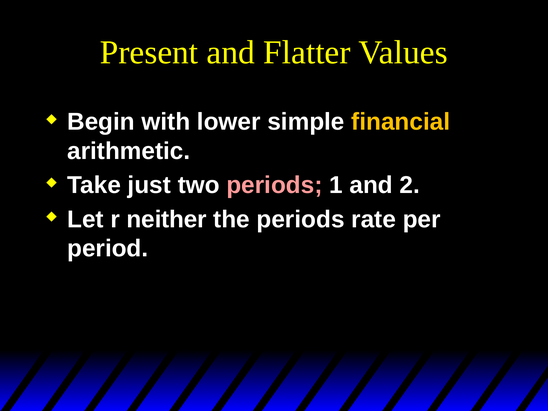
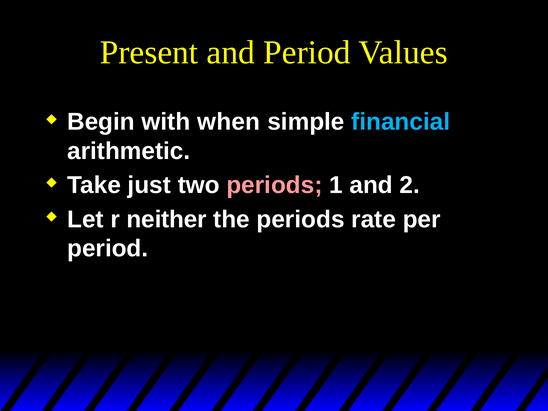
and Flatter: Flatter -> Period
lower: lower -> when
financial colour: yellow -> light blue
